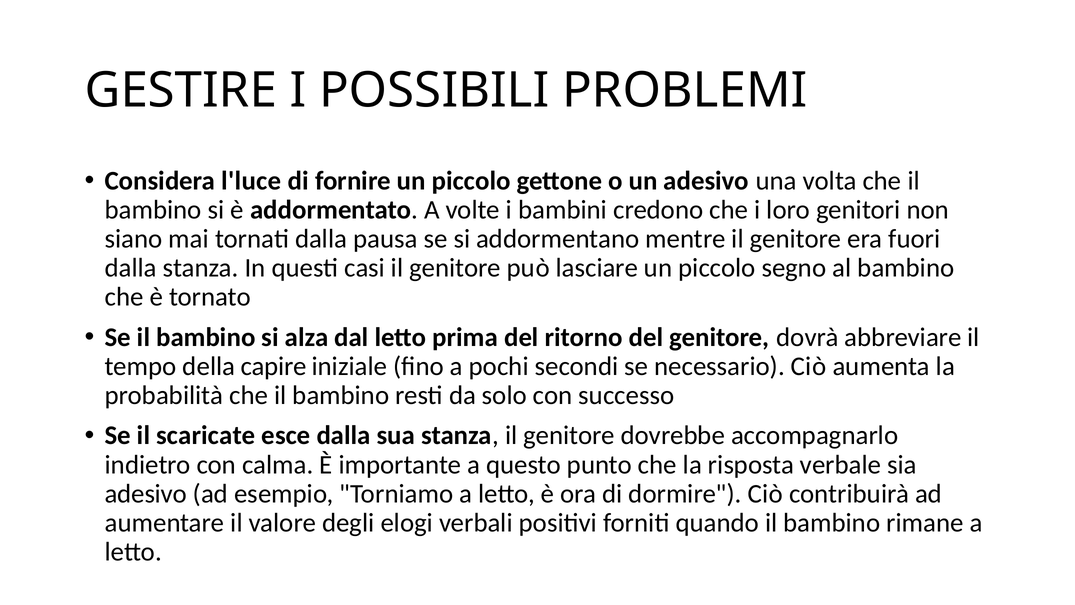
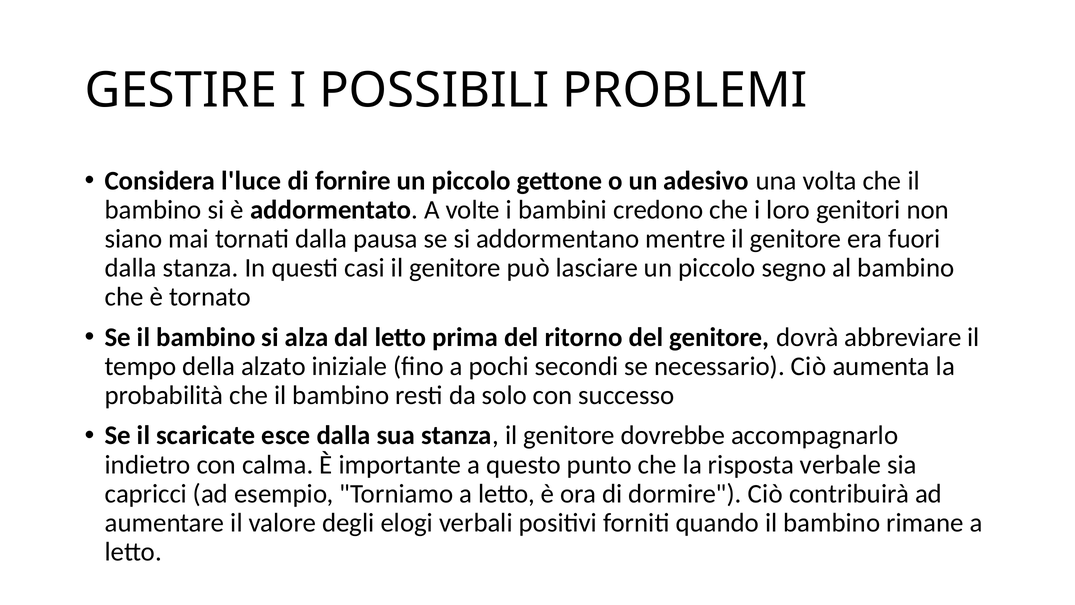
capire: capire -> alzato
adesivo at (146, 493): adesivo -> capricci
